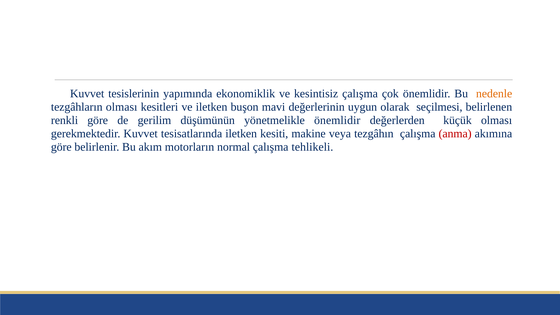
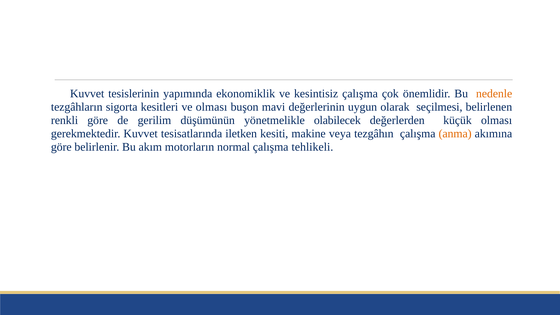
tezgâhların olması: olması -> sigorta
ve iletken: iletken -> olması
yönetmelikle önemlidir: önemlidir -> olabilecek
anma colour: red -> orange
